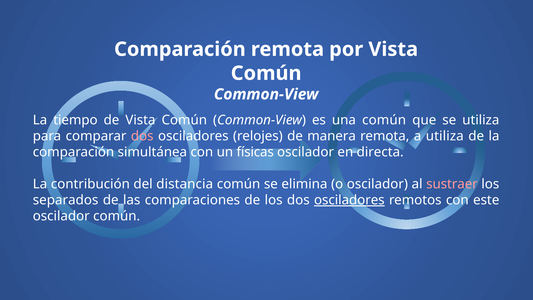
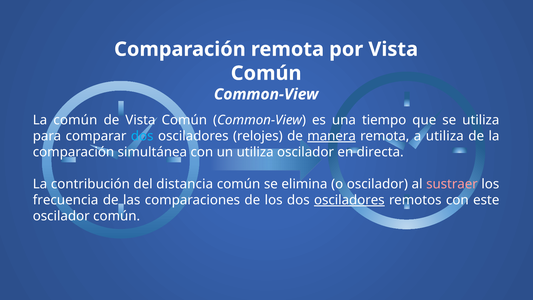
La tiempo: tiempo -> común
una común: común -> tiempo
dos at (142, 136) colour: pink -> light blue
manera underline: none -> present
un físicas: físicas -> utiliza
separados: separados -> frecuencia
